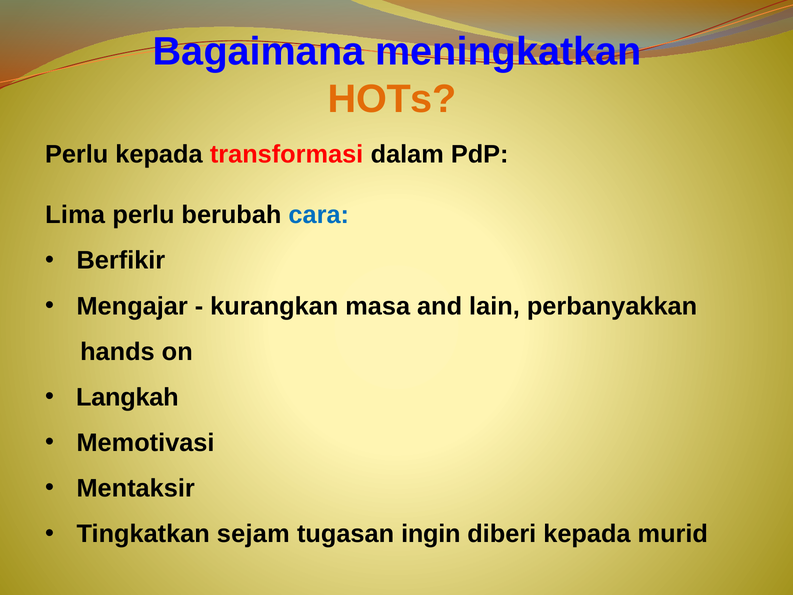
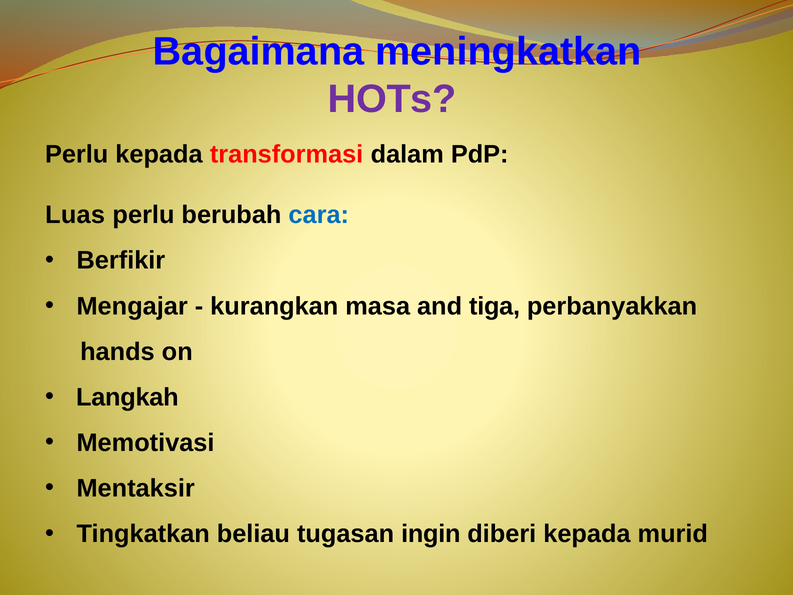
HOTs colour: orange -> purple
Lima: Lima -> Luas
lain: lain -> tiga
sejam: sejam -> beliau
